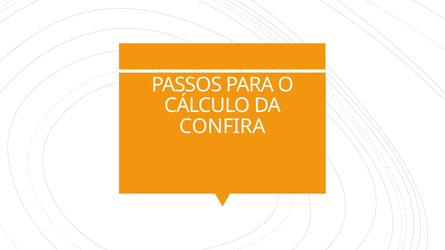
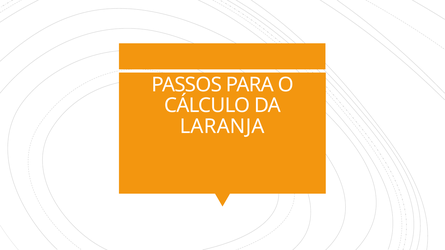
CONFIRA: CONFIRA -> LARANJA
